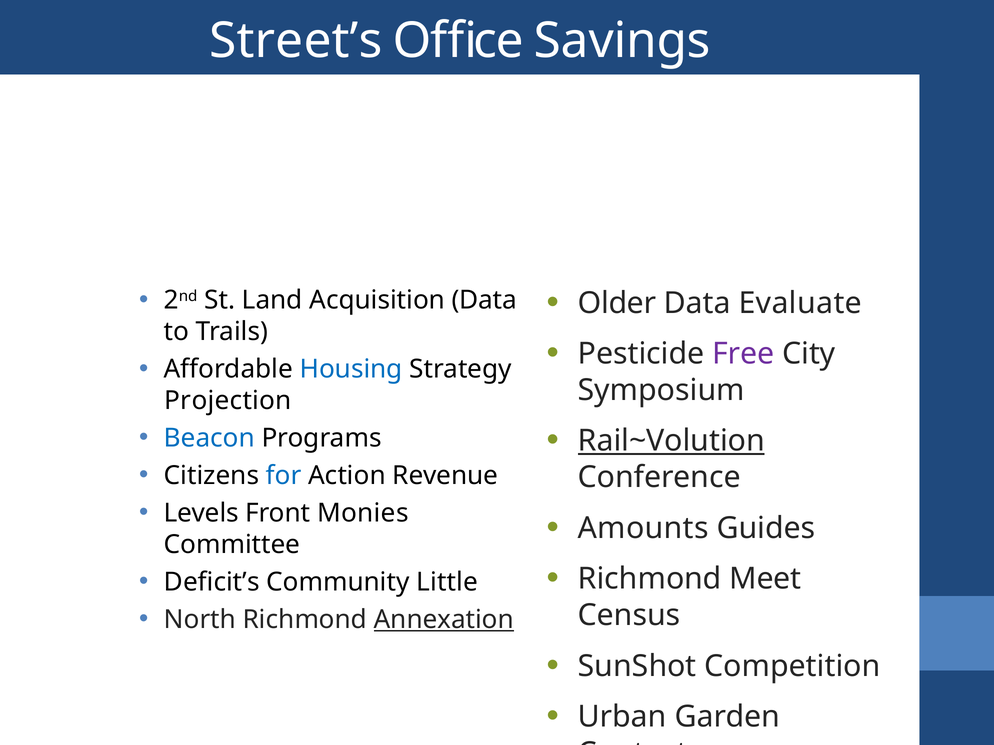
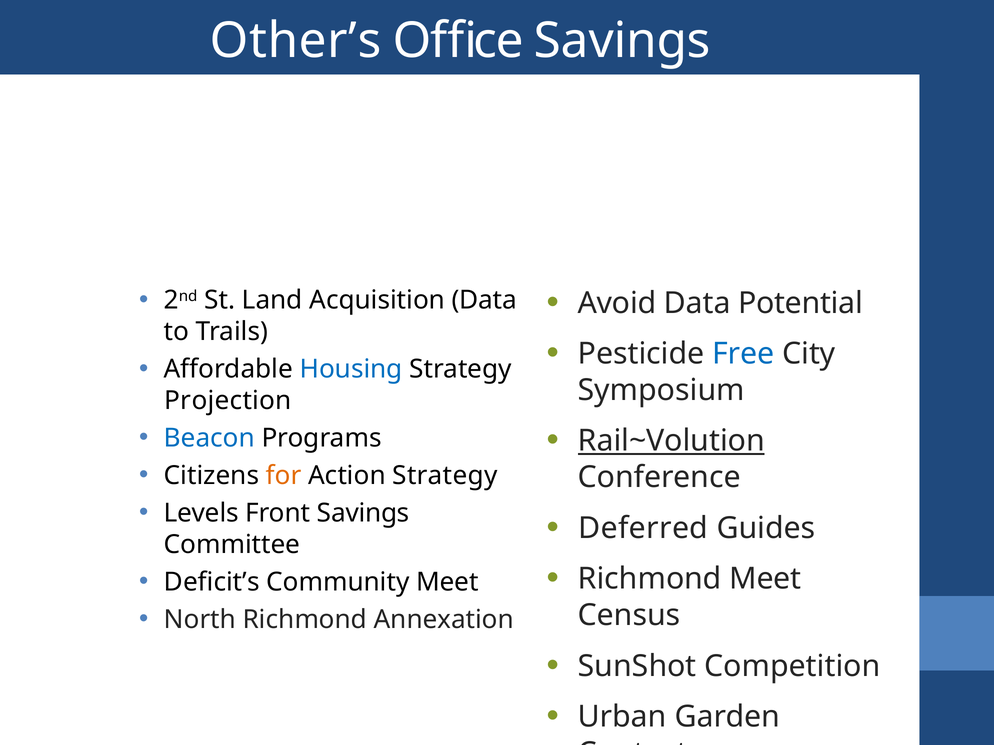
Street’s: Street’s -> Other’s
Older: Older -> Avoid
Evaluate: Evaluate -> Potential
Free colour: purple -> blue
for colour: blue -> orange
Action Revenue: Revenue -> Strategy
Front Monies: Monies -> Savings
Amounts: Amounts -> Deferred
Community Little: Little -> Meet
Annexation underline: present -> none
